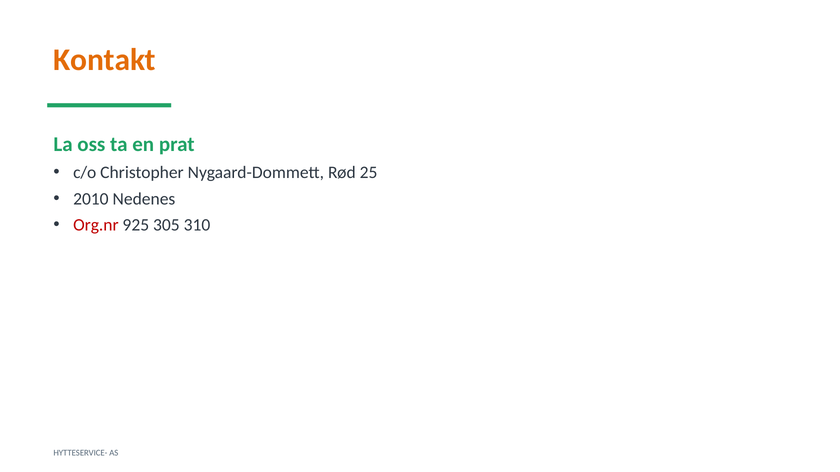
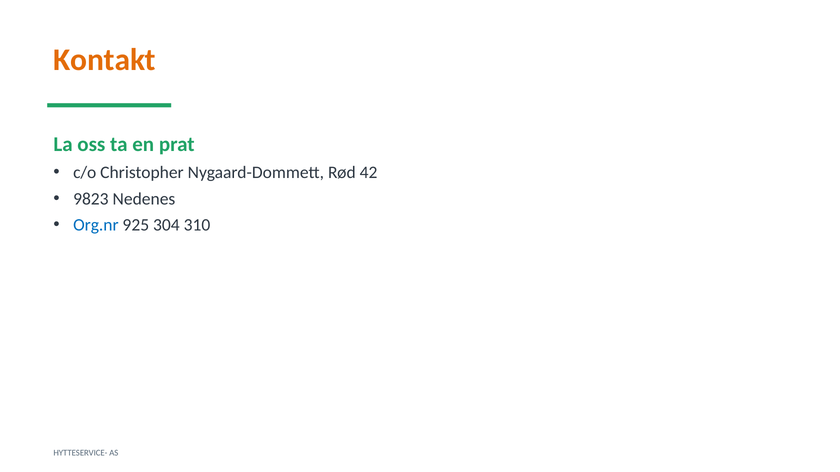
25: 25 -> 42
2010: 2010 -> 9823
Org.nr colour: red -> blue
305: 305 -> 304
